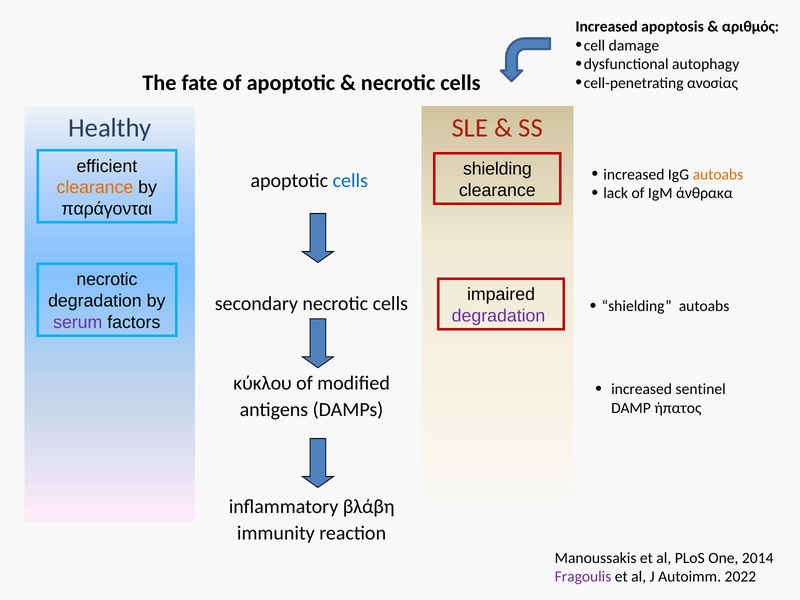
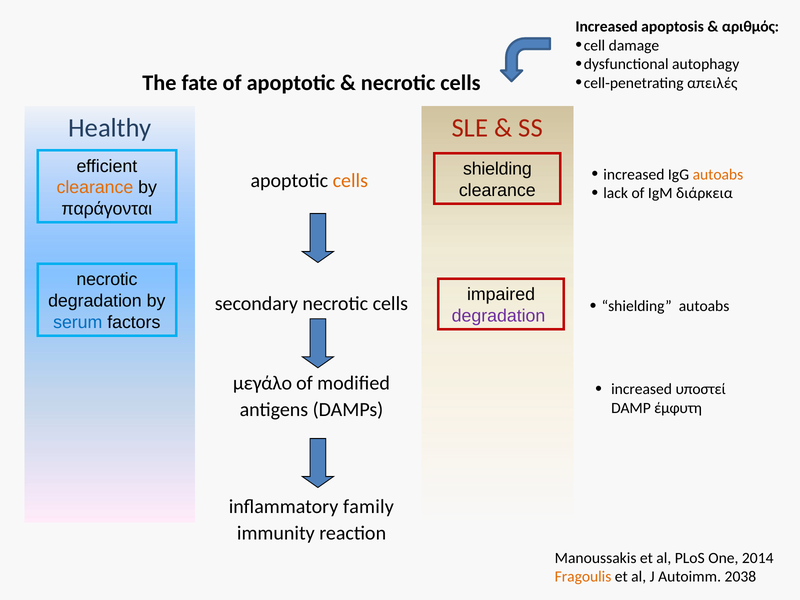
ανοσίας: ανοσίας -> απειλές
cells at (350, 180) colour: blue -> orange
άνθρακα: άνθρακα -> διάρκεια
serum colour: purple -> blue
κύκλου: κύκλου -> μεγάλο
sentinel: sentinel -> υποστεί
ήπατος: ήπατος -> έμφυτη
βλάβη: βλάβη -> family
Fragoulis colour: purple -> orange
2022: 2022 -> 2038
